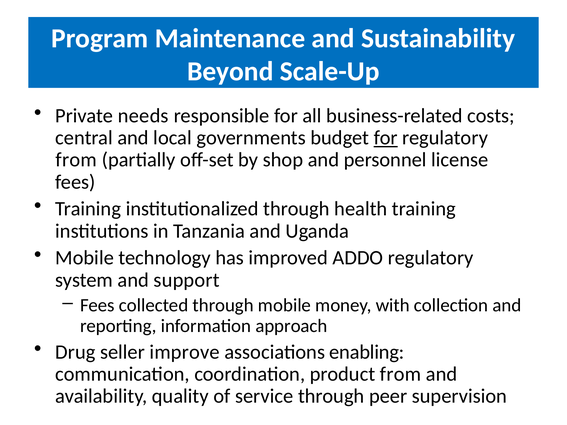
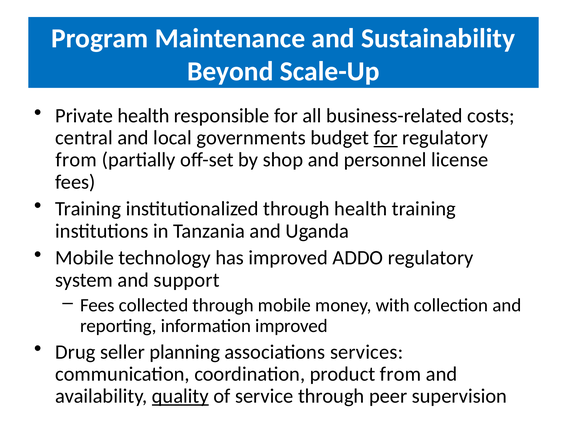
Private needs: needs -> health
information approach: approach -> improved
improve: improve -> planning
enabling: enabling -> services
quality underline: none -> present
